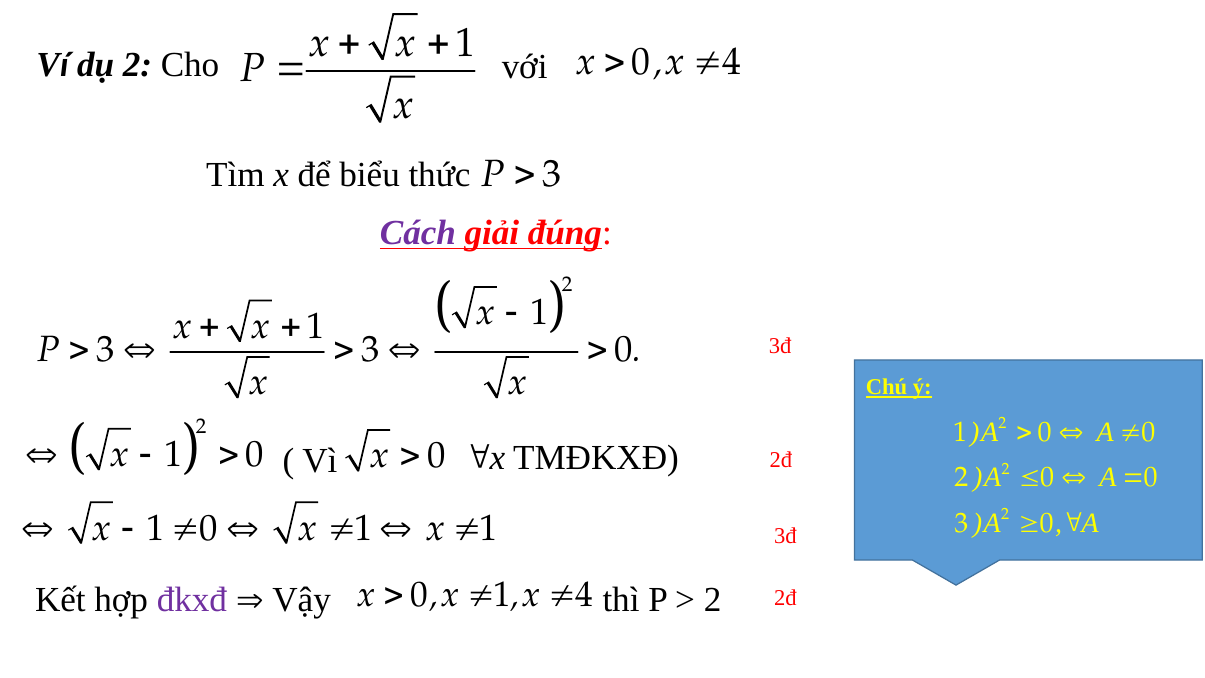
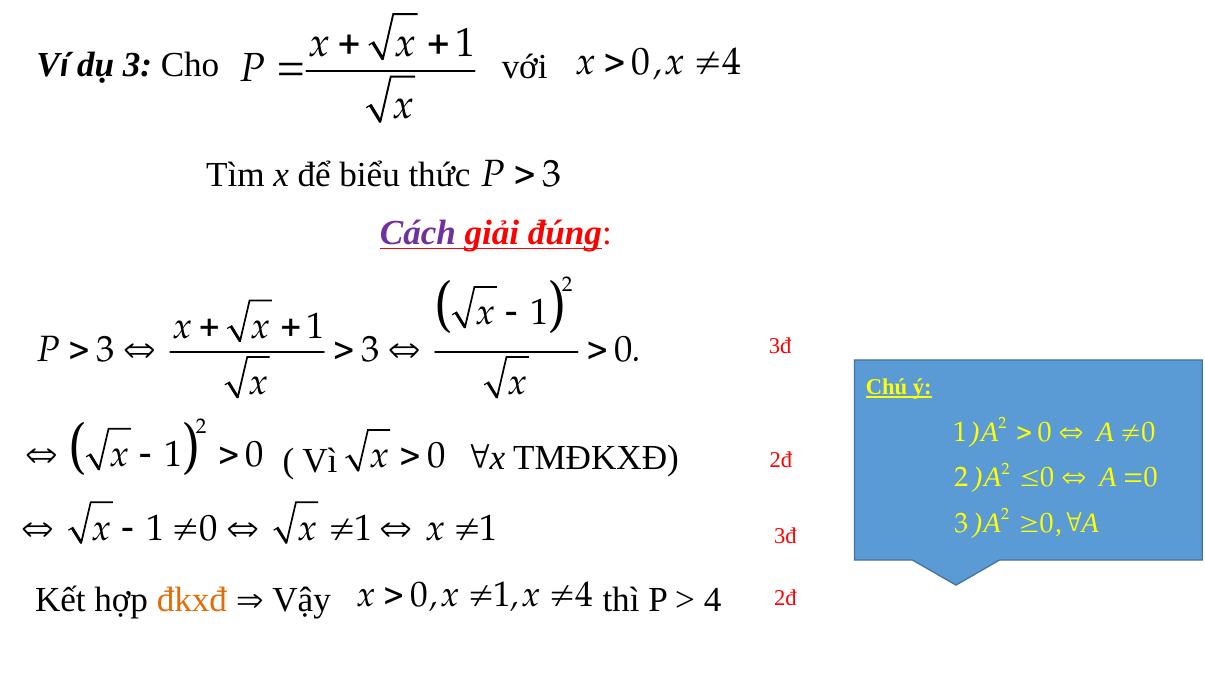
dụ 2: 2 -> 3
đkxđ colour: purple -> orange
2 at (713, 599): 2 -> 4
